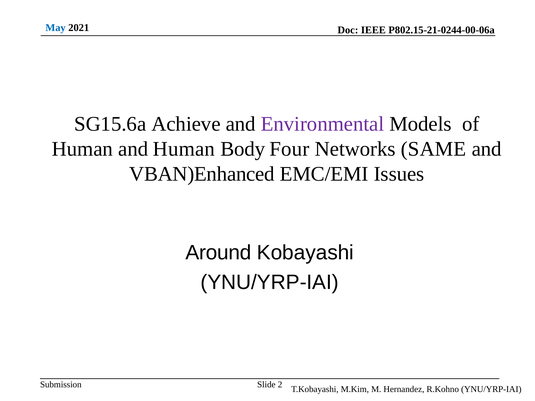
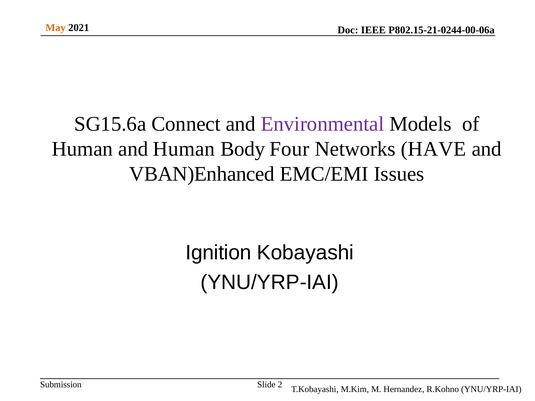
May colour: blue -> orange
Achieve: Achieve -> Connect
SAME: SAME -> HAVE
Around: Around -> Ignition
